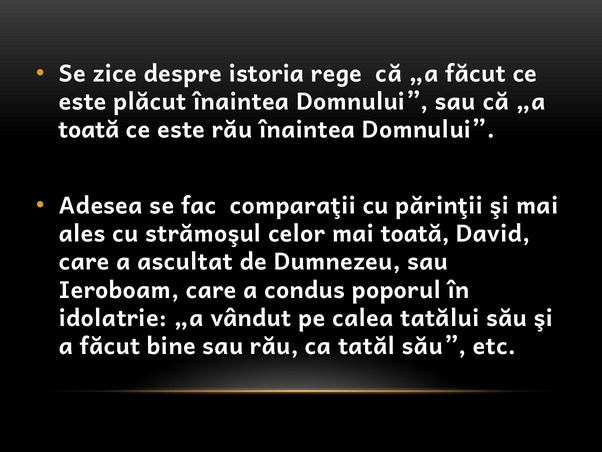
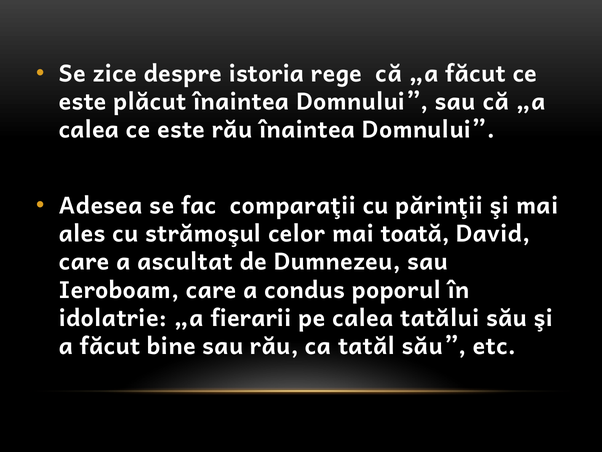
toată at (89, 130): toată -> calea
vândut: vândut -> fierarii
